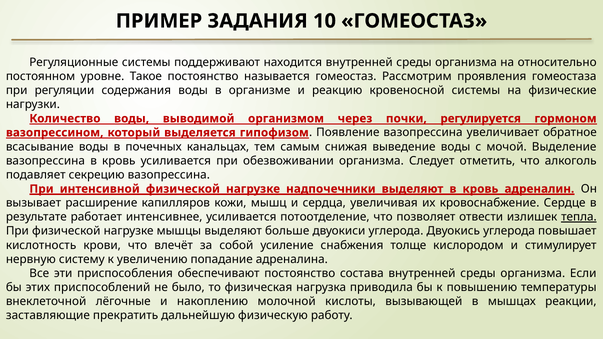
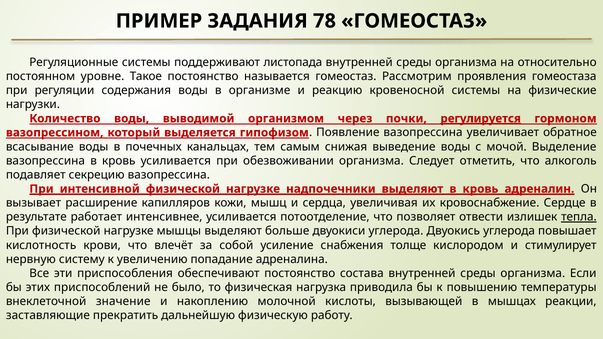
10: 10 -> 78
находится: находится -> листопада
регулируется underline: none -> present
лёгочные: лёгочные -> значение
